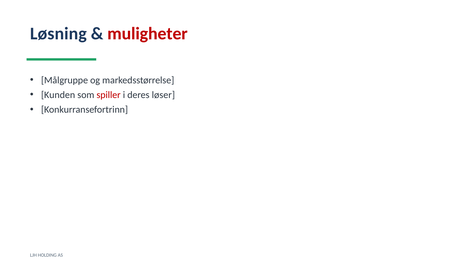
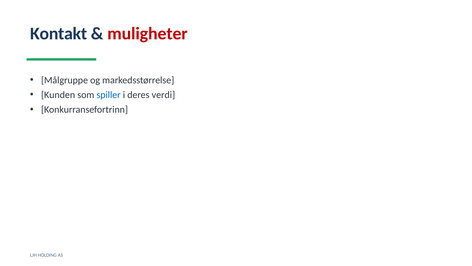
Løsning: Løsning -> Kontakt
spiller colour: red -> blue
løser: løser -> verdi
